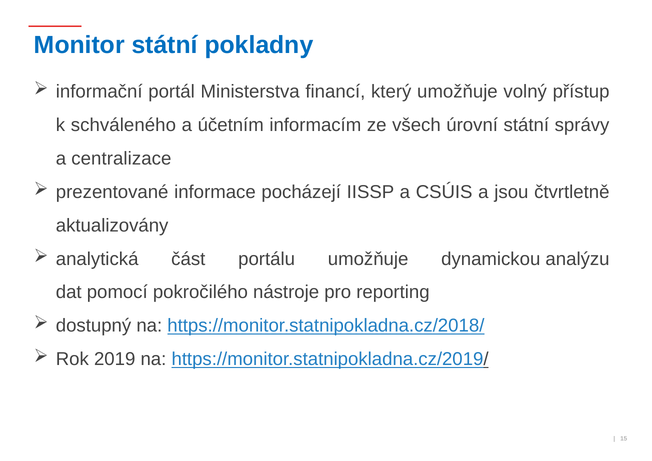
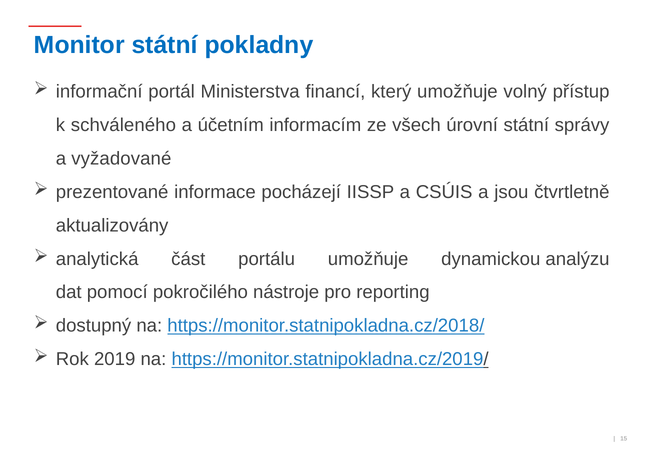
centralizace: centralizace -> vyžadované
